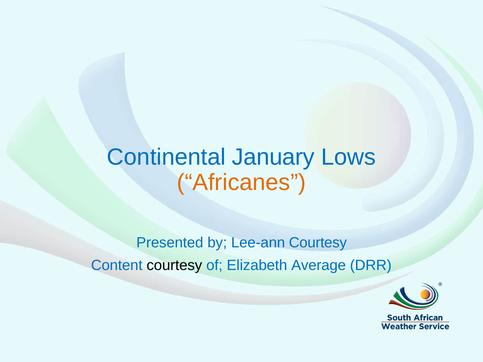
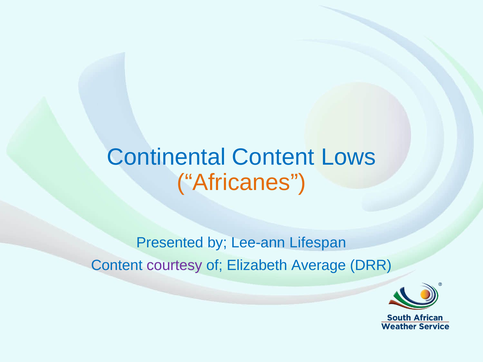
Continental January: January -> Content
Lee-ann Courtesy: Courtesy -> Lifespan
courtesy at (174, 266) colour: black -> purple
